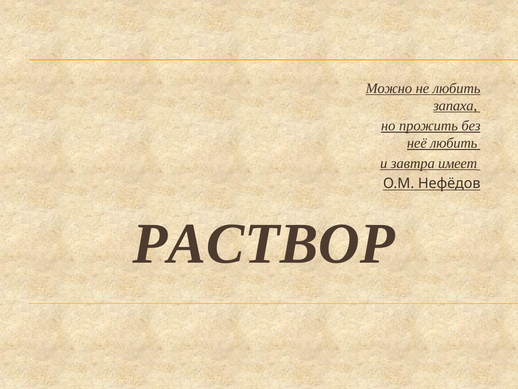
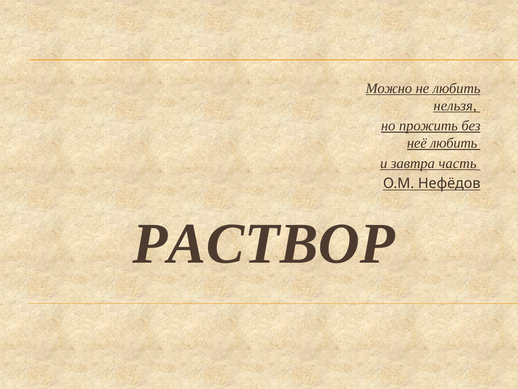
запаха: запаха -> нельзя
имеет: имеет -> часть
